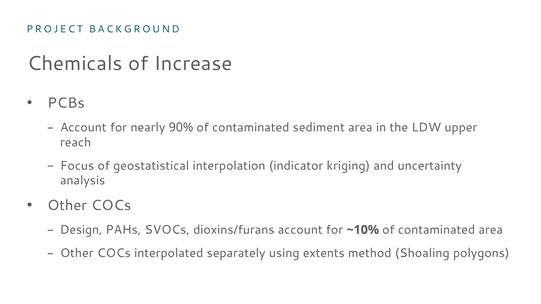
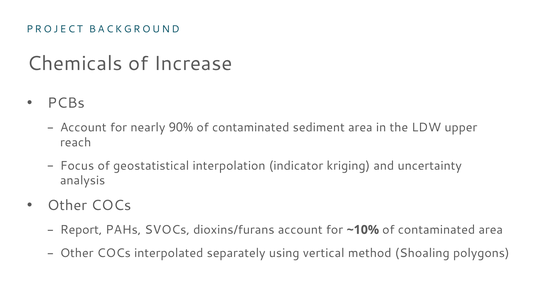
Design: Design -> Report
extents: extents -> vertical
